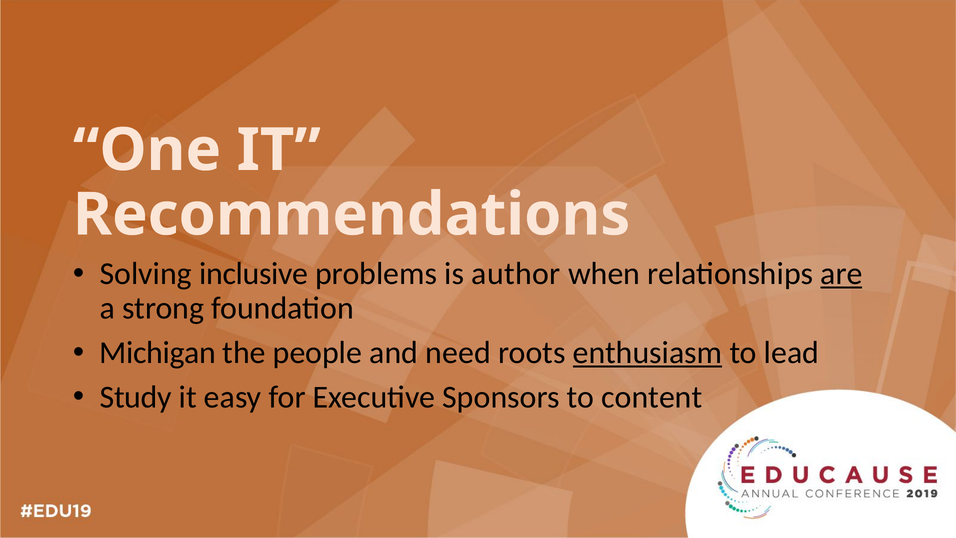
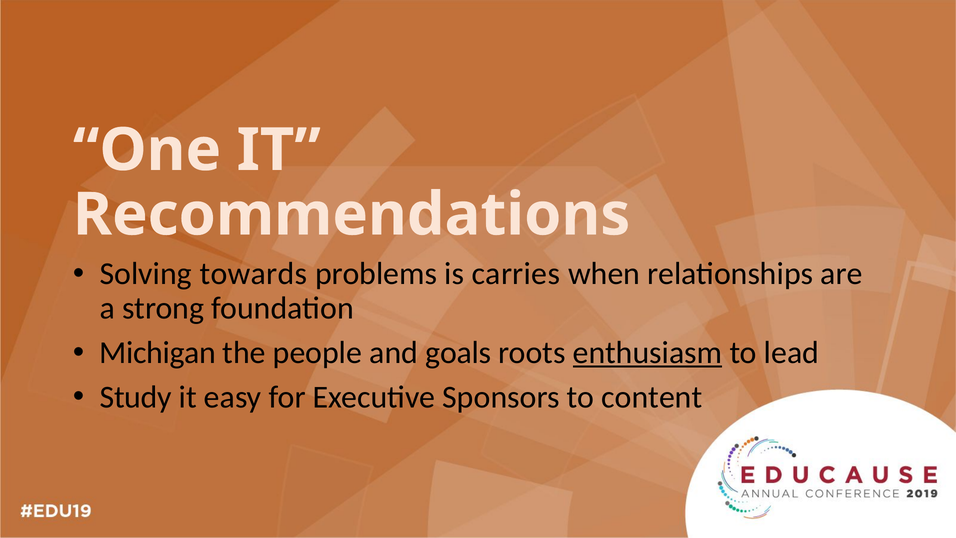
inclusive: inclusive -> towards
author: author -> carries
are underline: present -> none
need: need -> goals
